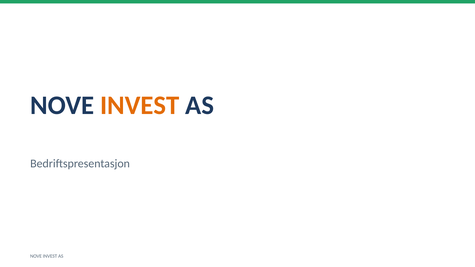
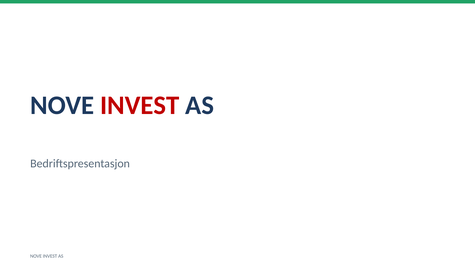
INVEST at (140, 105) colour: orange -> red
